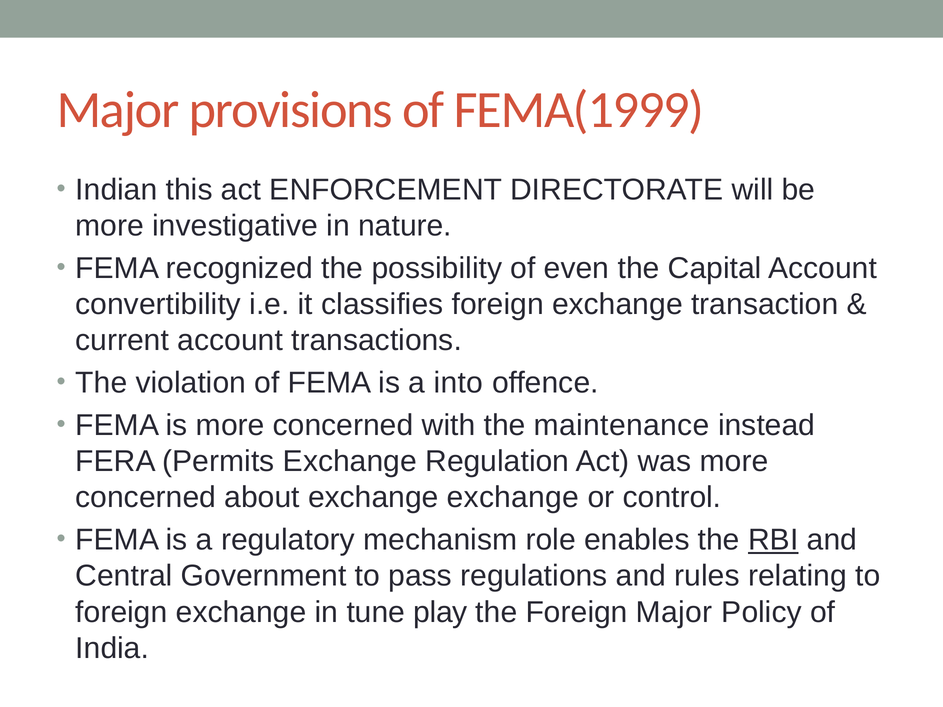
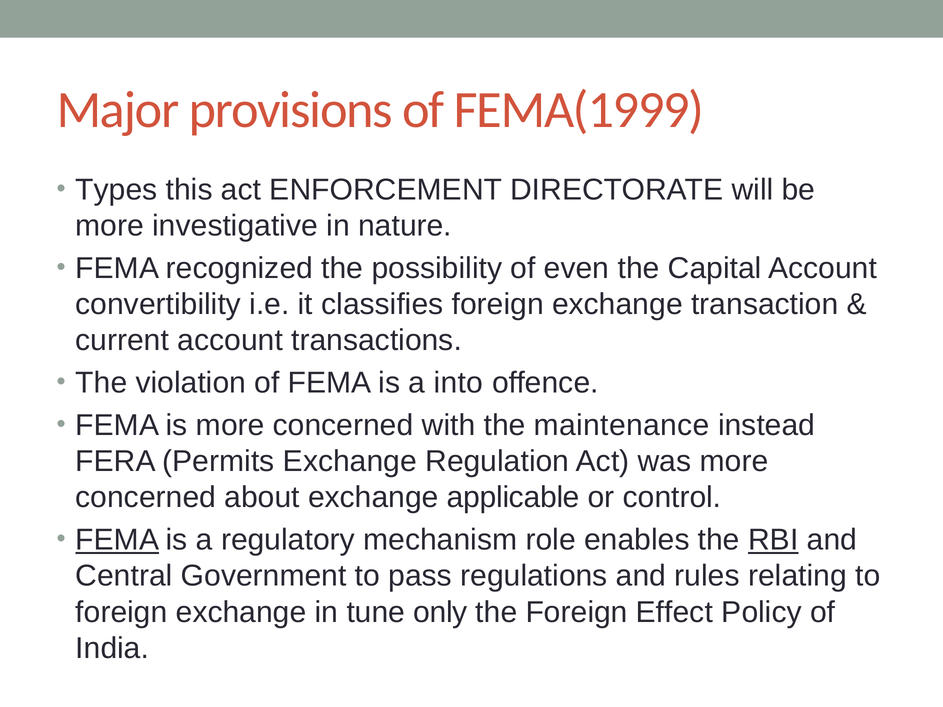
Indian: Indian -> Types
exchange exchange: exchange -> applicable
FEMA at (117, 540) underline: none -> present
play: play -> only
Foreign Major: Major -> Effect
